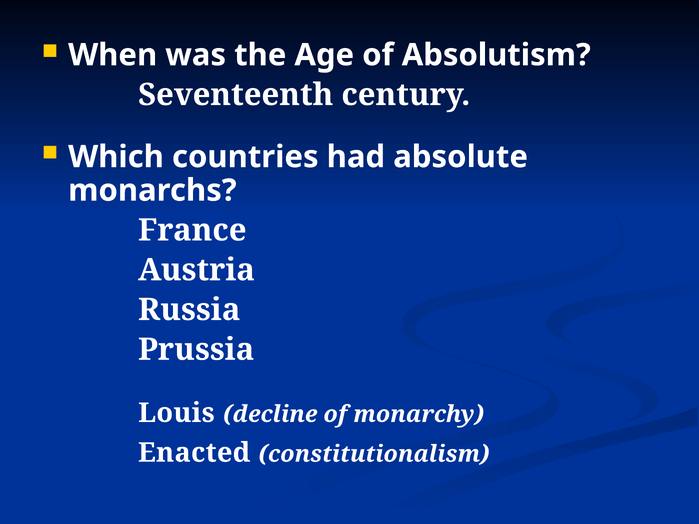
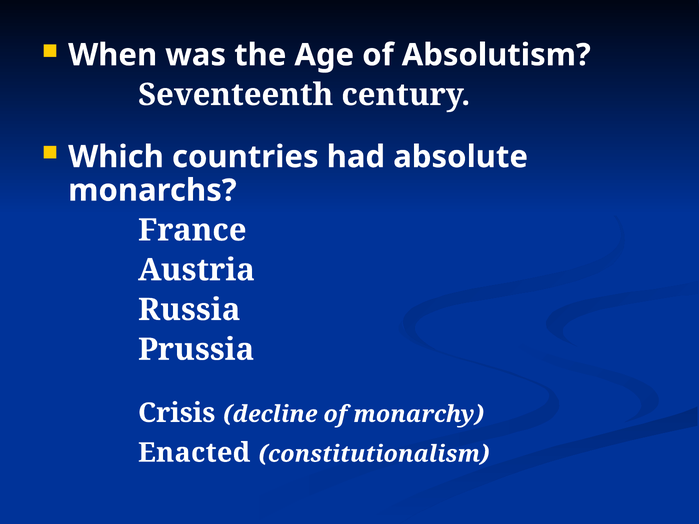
Louis: Louis -> Crisis
